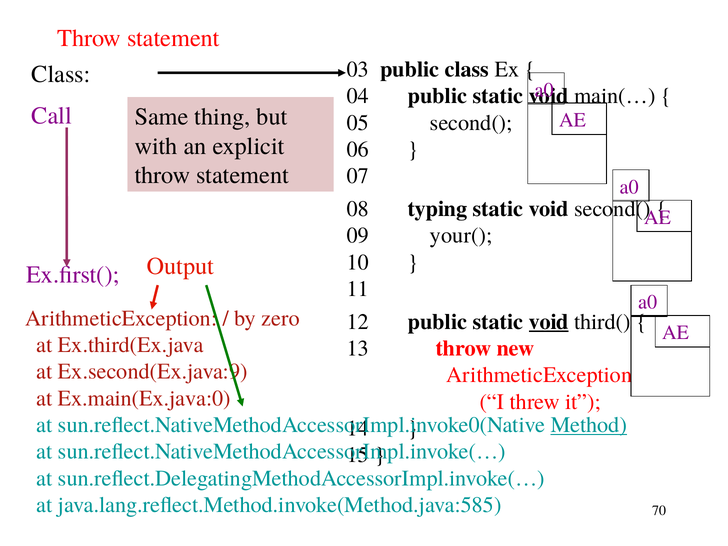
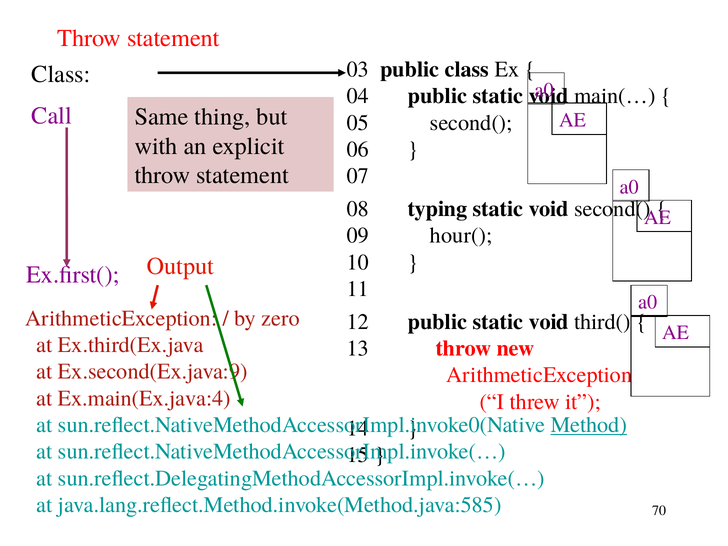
your(: your( -> hour(
void at (549, 322) underline: present -> none
Ex.main(Ex.java:0: Ex.main(Ex.java:0 -> Ex.main(Ex.java:4
